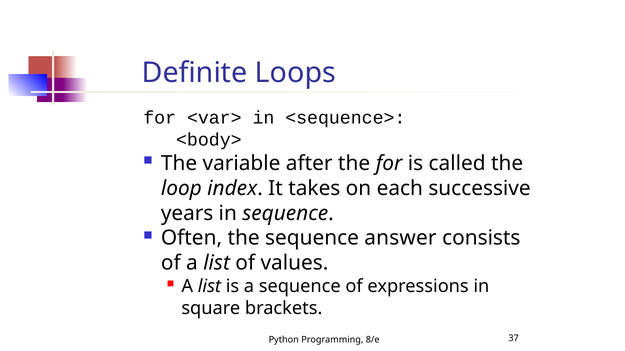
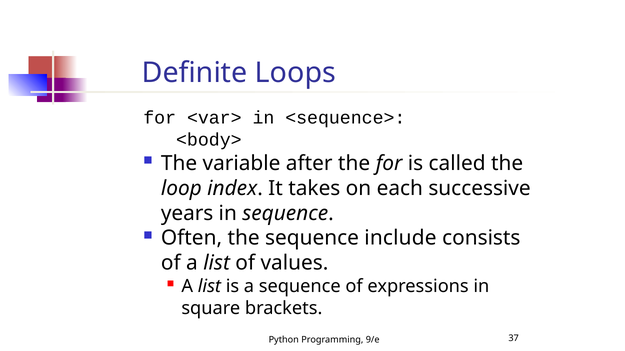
answer: answer -> include
8/e: 8/e -> 9/e
